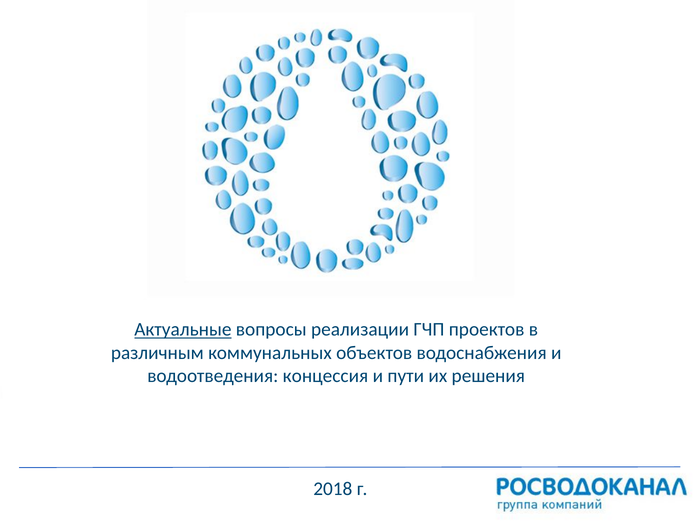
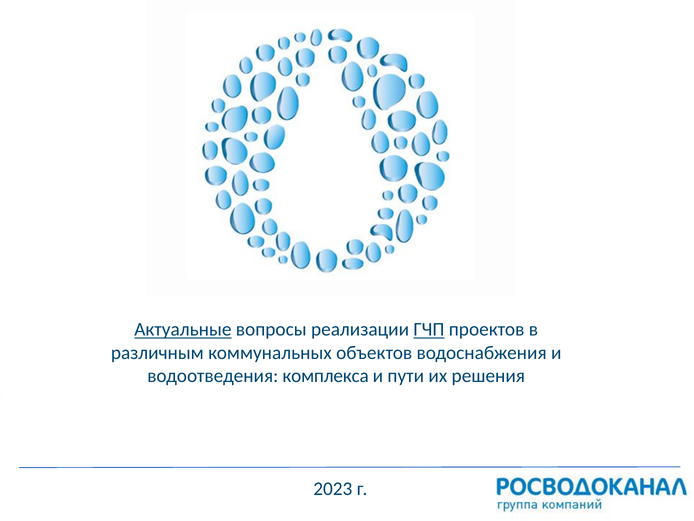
ГЧП underline: none -> present
концессия: концессия -> комплекса
2018: 2018 -> 2023
